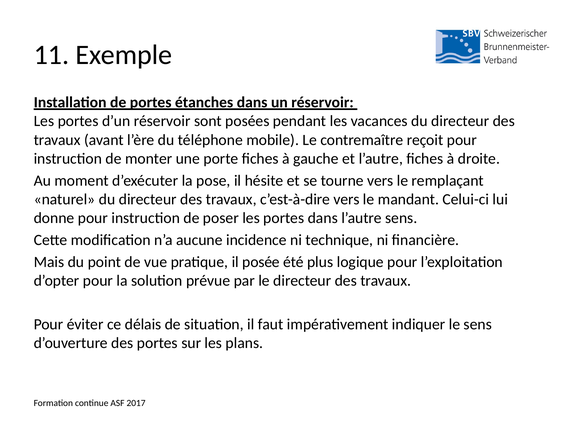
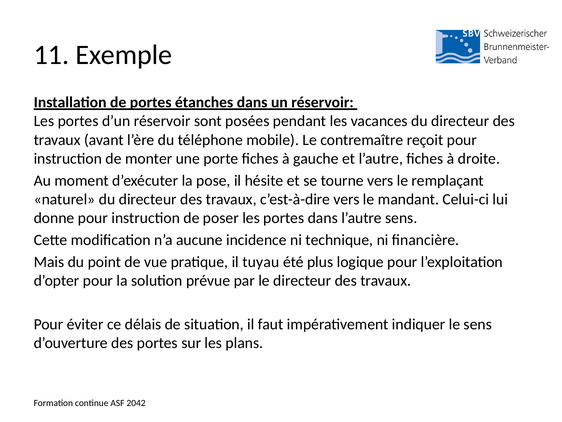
posée: posée -> tuyau
2017: 2017 -> 2042
